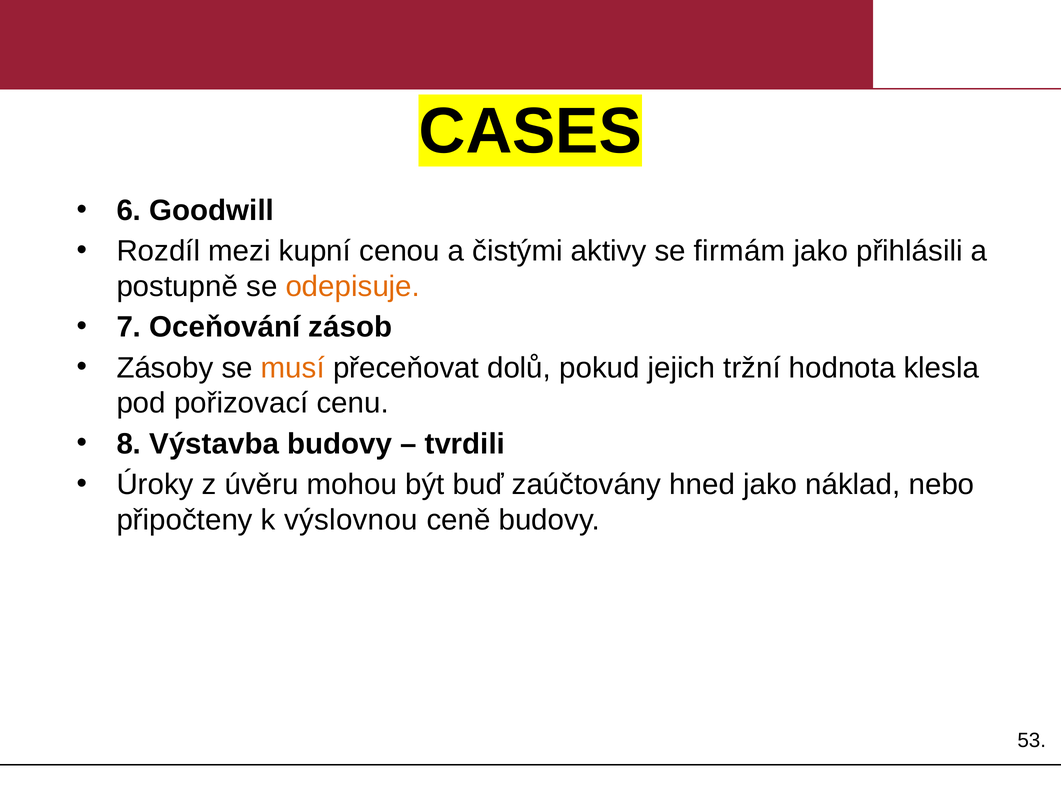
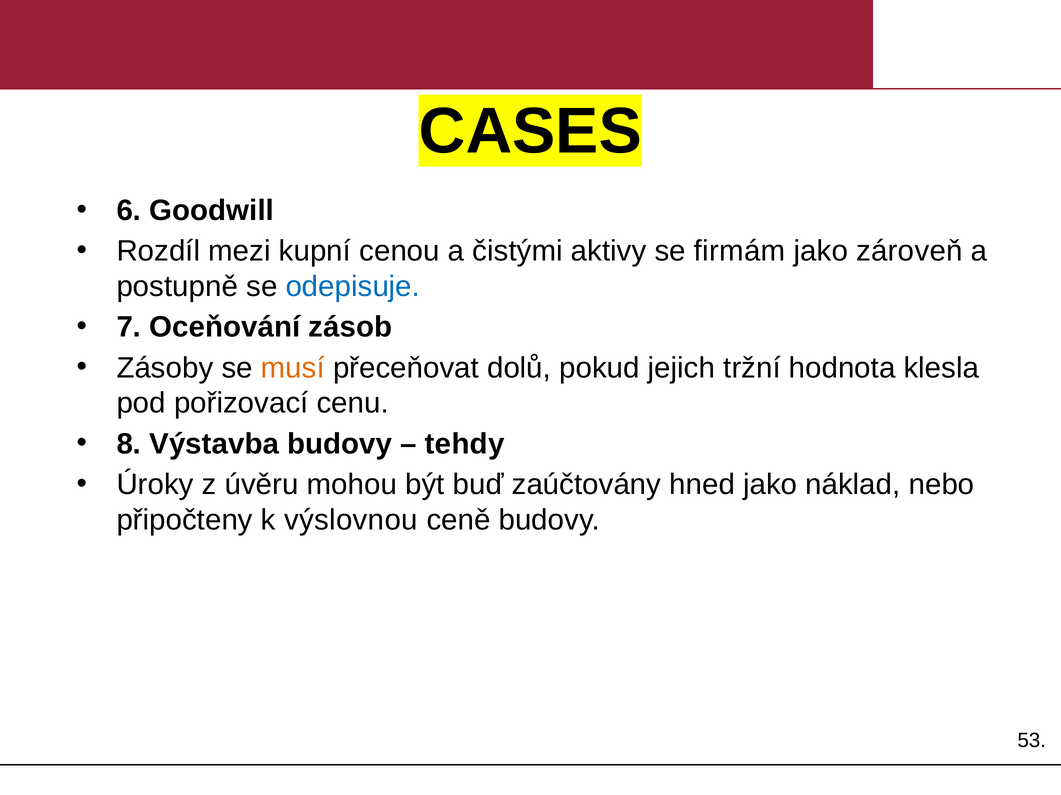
přihlásili: přihlásili -> zároveň
odepisuje colour: orange -> blue
tvrdili: tvrdili -> tehdy
